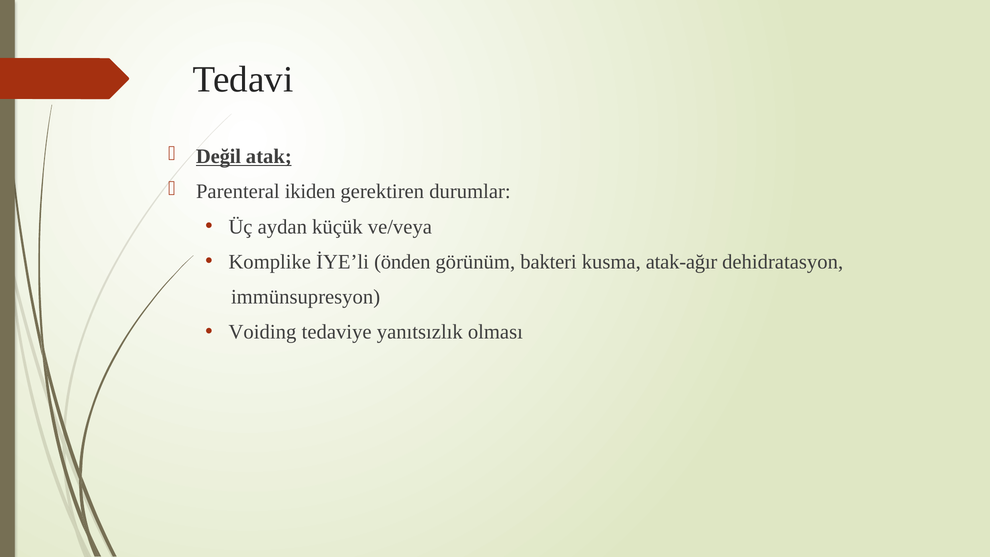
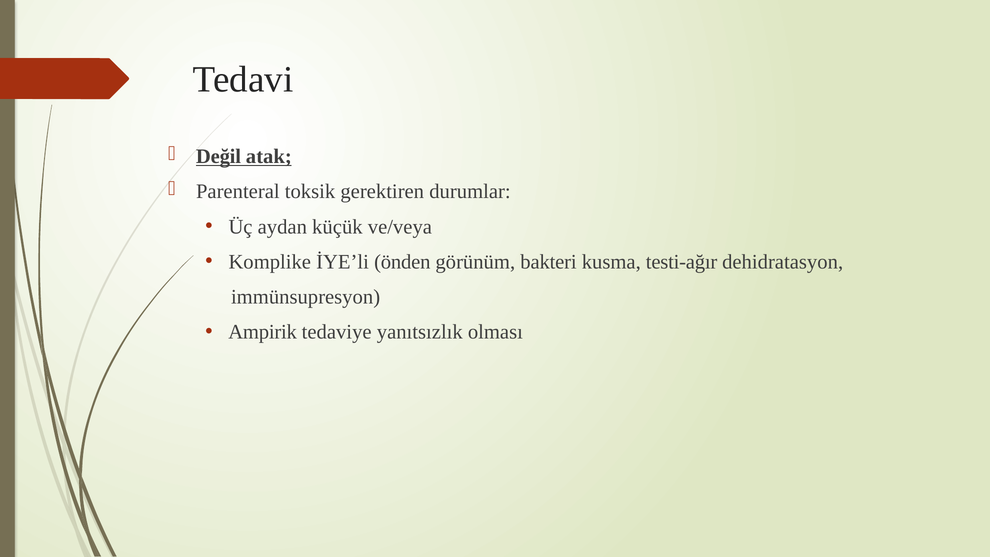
ikiden: ikiden -> toksik
atak-ağır: atak-ağır -> testi-ağır
Voiding: Voiding -> Ampirik
